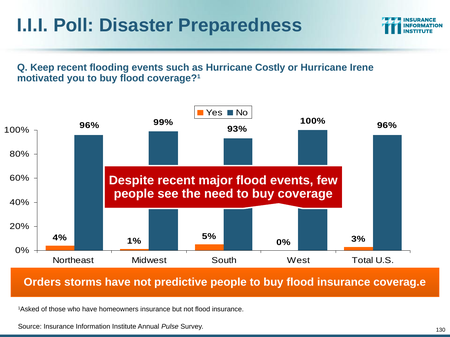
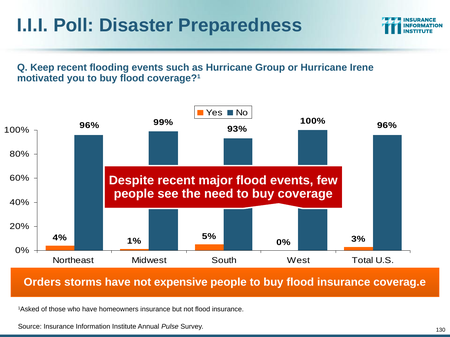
Costly: Costly -> Group
predictive: predictive -> expensive
